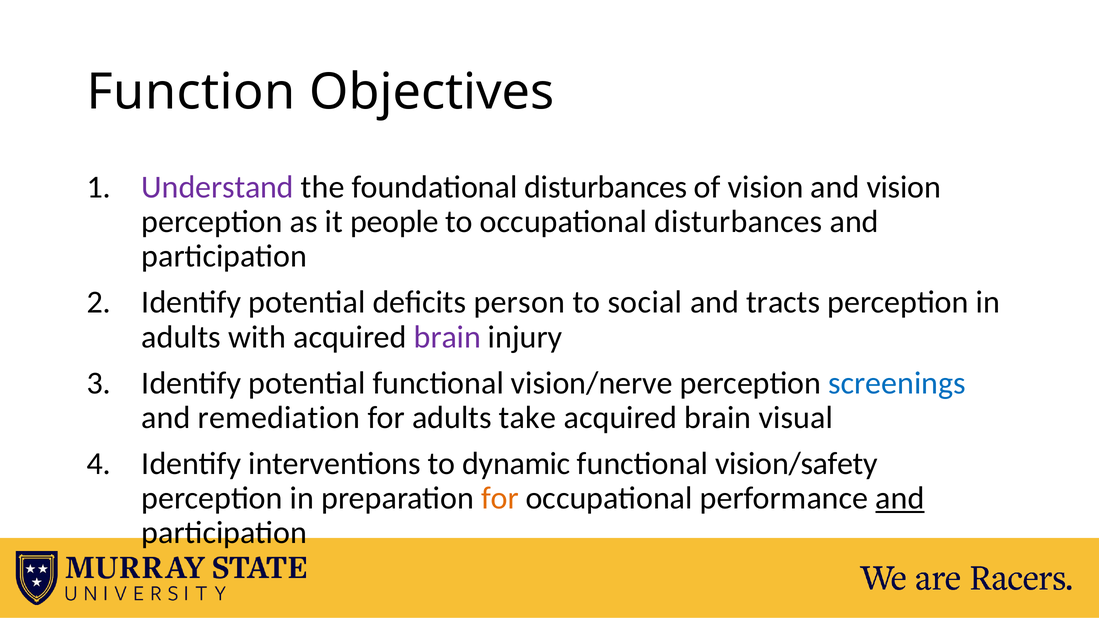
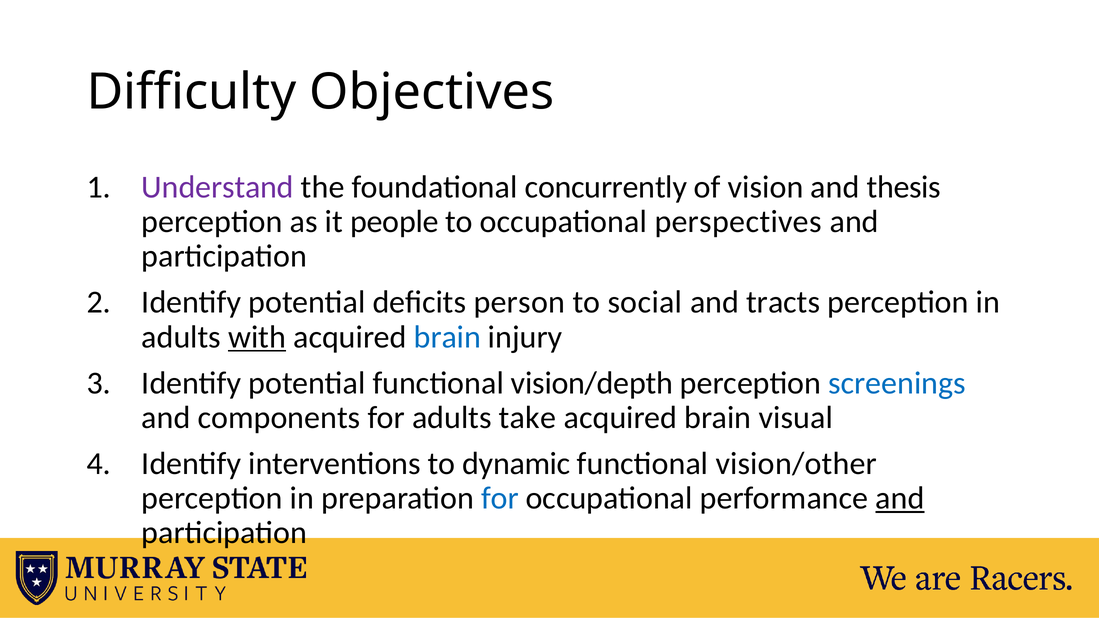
Function: Function -> Difficulty
foundational disturbances: disturbances -> concurrently
and vision: vision -> thesis
occupational disturbances: disturbances -> perspectives
with underline: none -> present
brain at (447, 337) colour: purple -> blue
vision/nerve: vision/nerve -> vision/depth
remediation: remediation -> components
vision/safety: vision/safety -> vision/other
for at (500, 498) colour: orange -> blue
